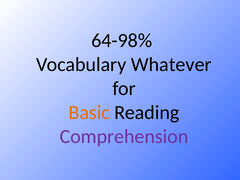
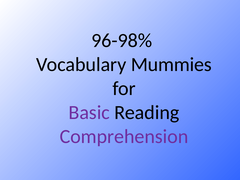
64-98%: 64-98% -> 96-98%
Whatever: Whatever -> Mummies
Basic colour: orange -> purple
